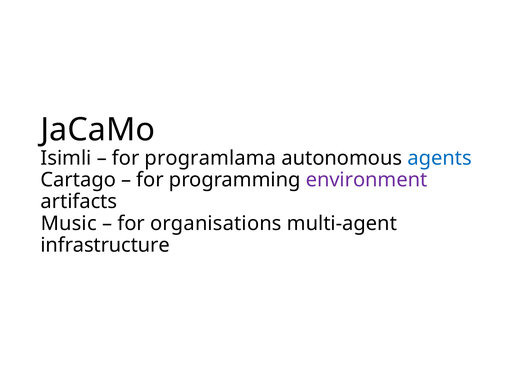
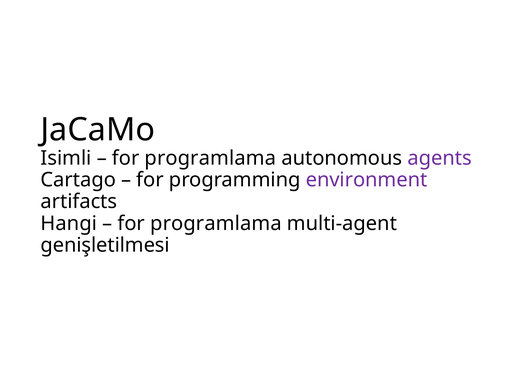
agents colour: blue -> purple
Music: Music -> Hangi
organisations at (216, 223): organisations -> programlama
infrastructure: infrastructure -> genişletilmesi
